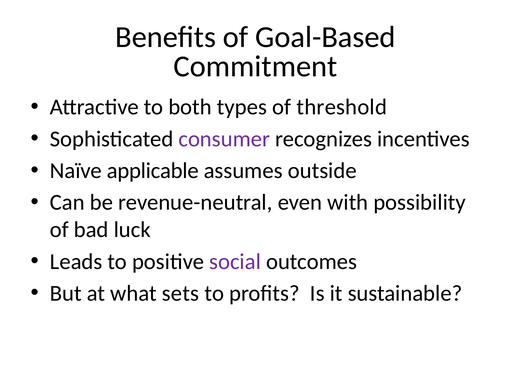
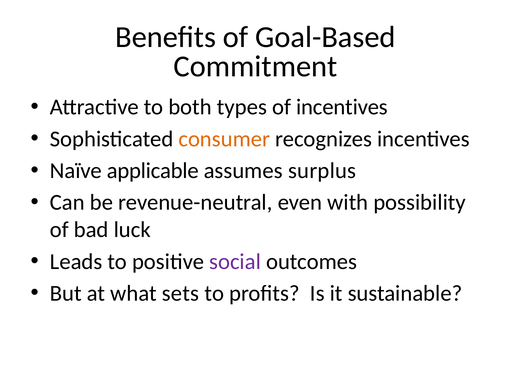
of threshold: threshold -> incentives
consumer colour: purple -> orange
outside: outside -> surplus
